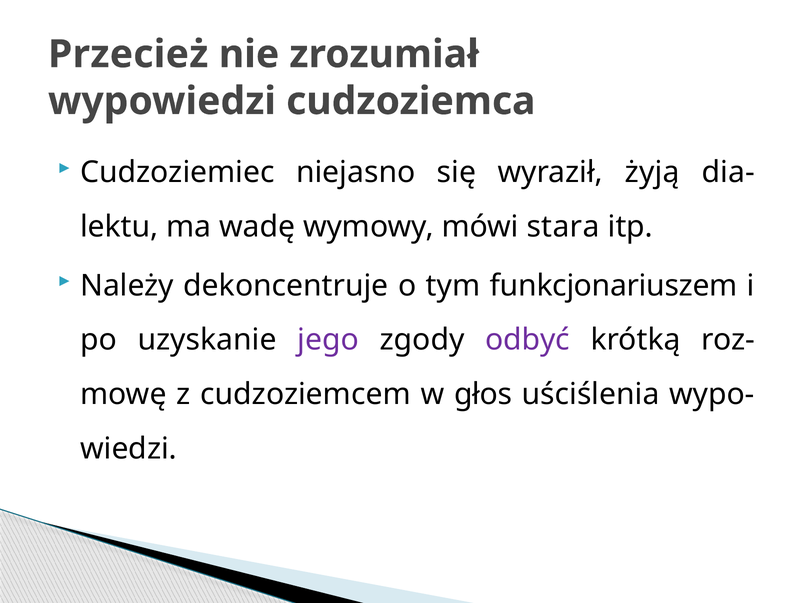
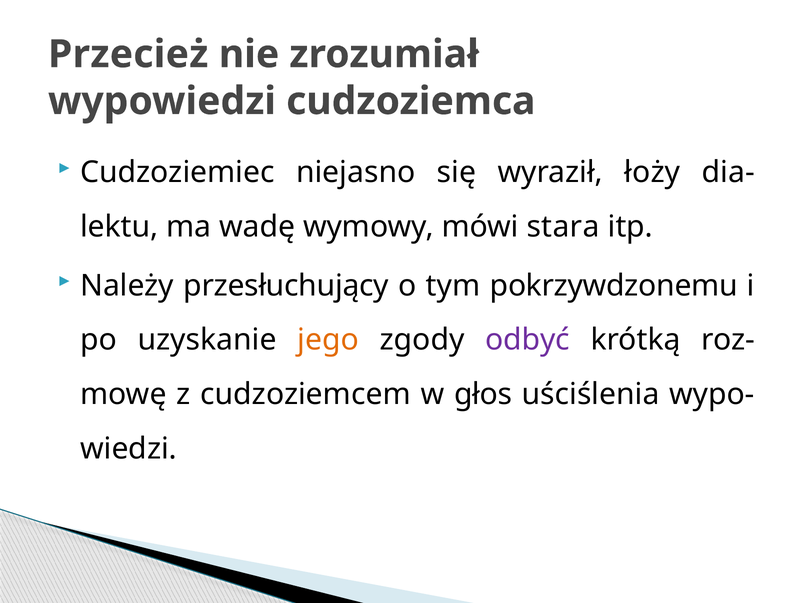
żyją: żyją -> łoży
dekoncentruje: dekoncentruje -> przesłuchujący
funkcjonariuszem: funkcjonariuszem -> pokrzywdzonemu
jego colour: purple -> orange
